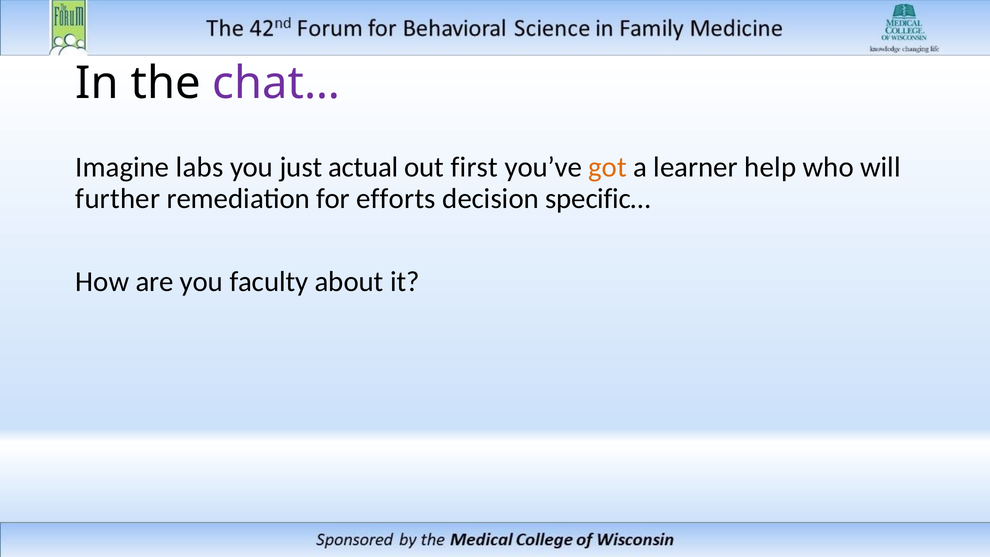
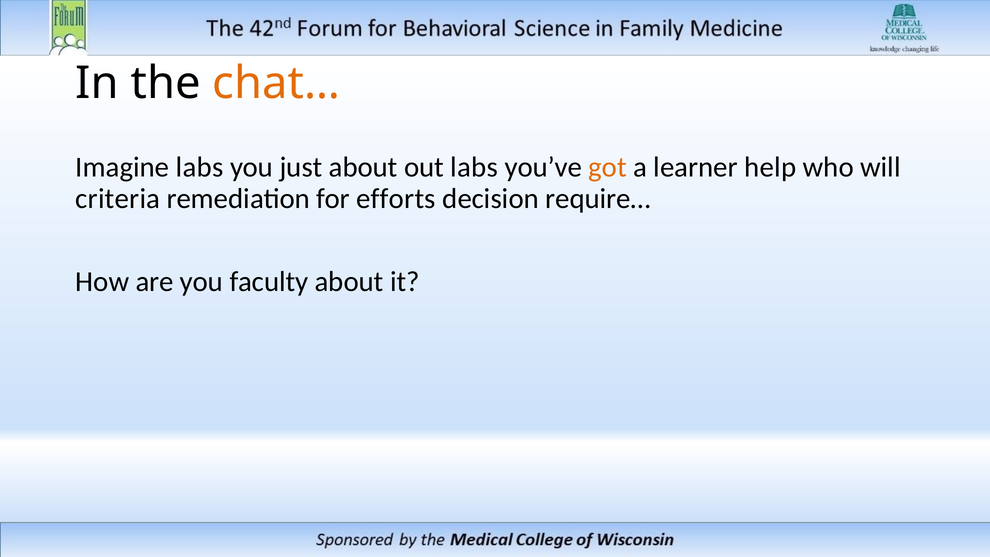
chat… colour: purple -> orange
just actual: actual -> about
out first: first -> labs
further: further -> criteria
specific…: specific… -> require…
